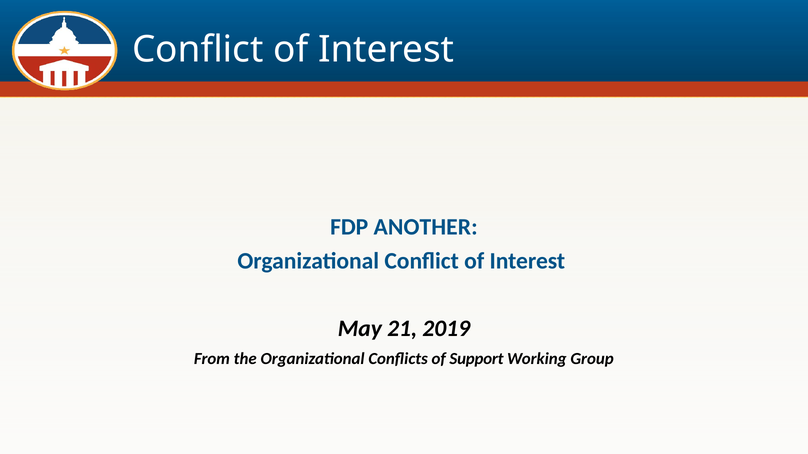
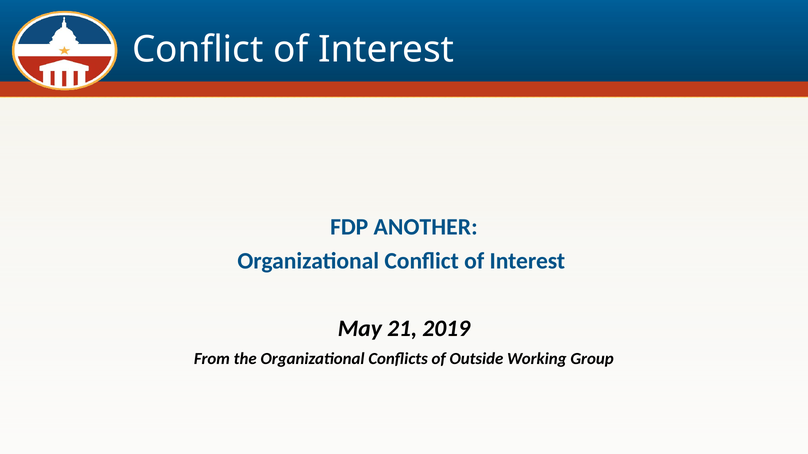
Support: Support -> Outside
